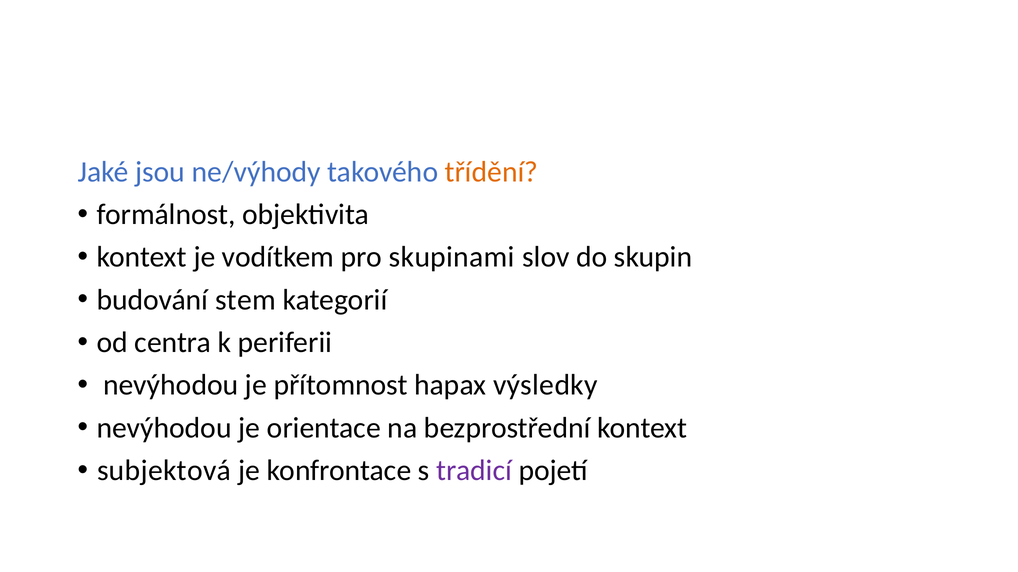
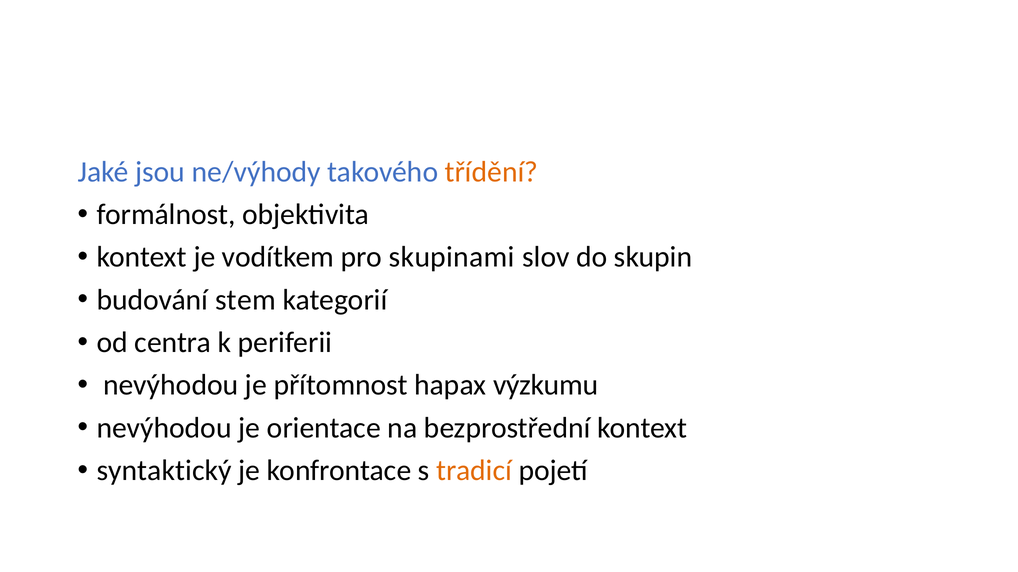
výsledky: výsledky -> výzkumu
subjektová: subjektová -> syntaktický
tradicí colour: purple -> orange
